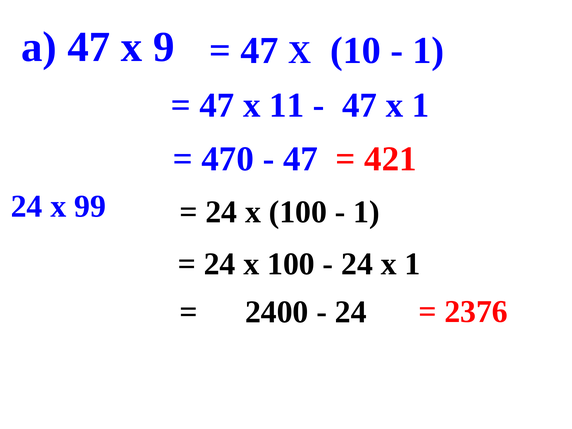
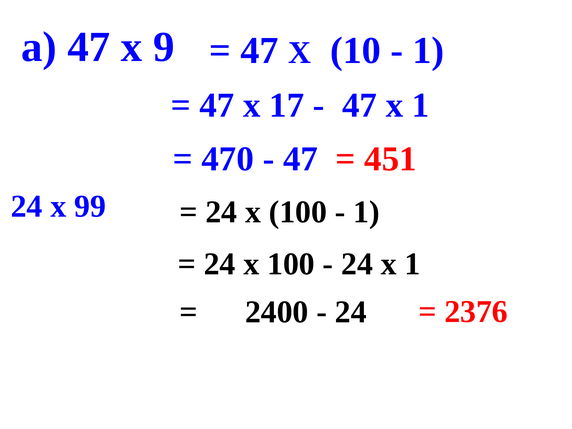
11: 11 -> 17
421: 421 -> 451
